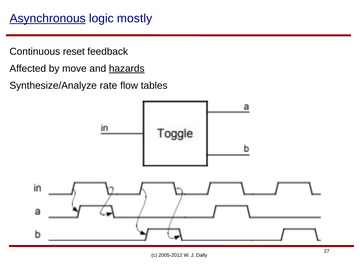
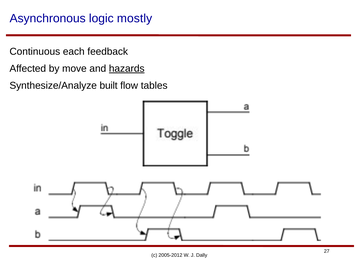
Asynchronous underline: present -> none
reset: reset -> each
rate: rate -> built
